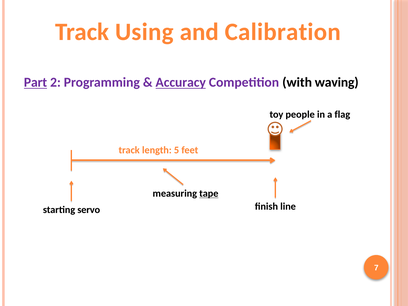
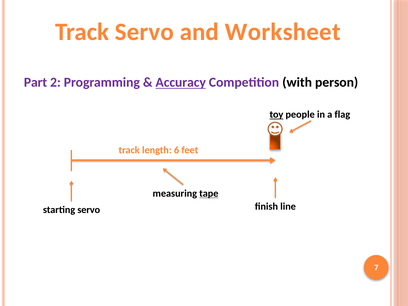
Track Using: Using -> Servo
Calibration: Calibration -> Worksheet
Part underline: present -> none
waving: waving -> person
toy underline: none -> present
5: 5 -> 6
